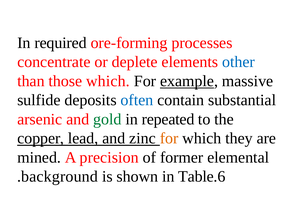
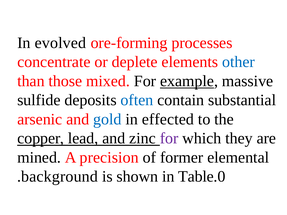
required: required -> evolved
those which: which -> mixed
gold colour: green -> blue
repeated: repeated -> effected
for at (169, 138) colour: orange -> purple
Table.6: Table.6 -> Table.0
